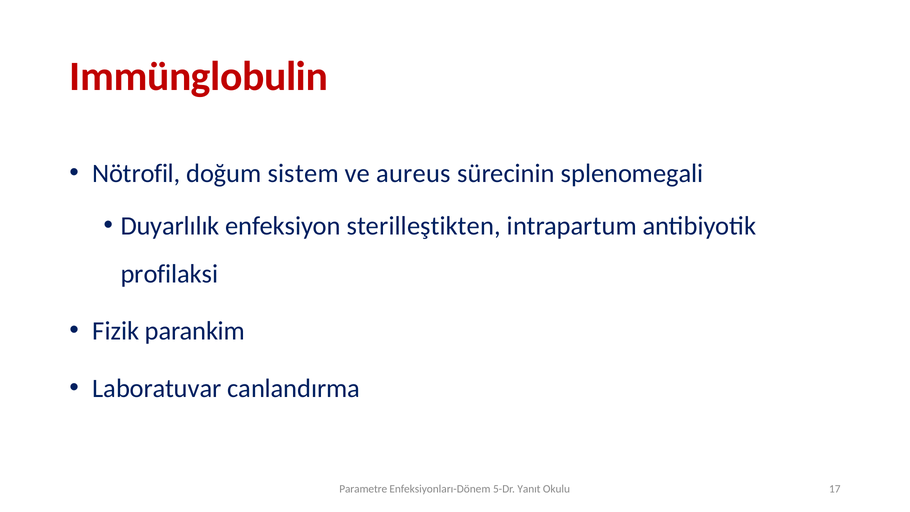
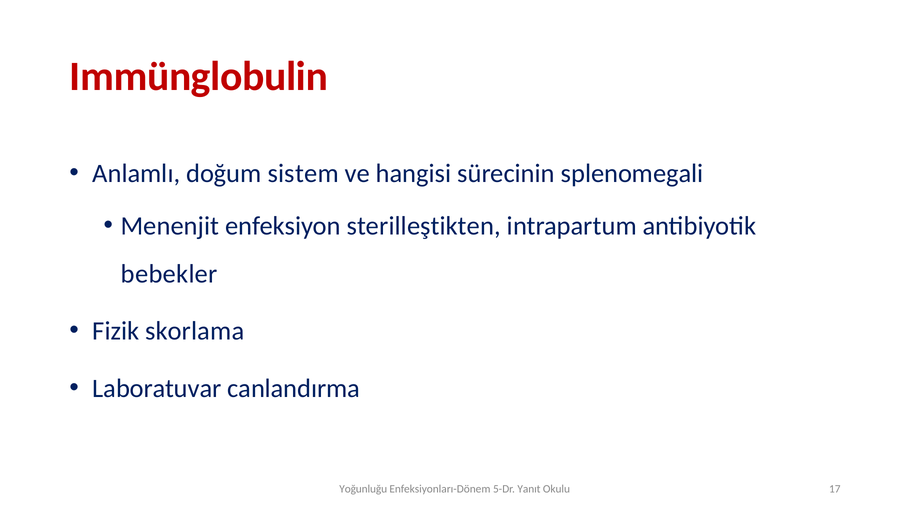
Nötrofil: Nötrofil -> Anlamlı
aureus: aureus -> hangisi
Duyarlılık: Duyarlılık -> Menenjit
profilaksi: profilaksi -> bebekler
parankim: parankim -> skorlama
Parametre: Parametre -> Yoğunluğu
